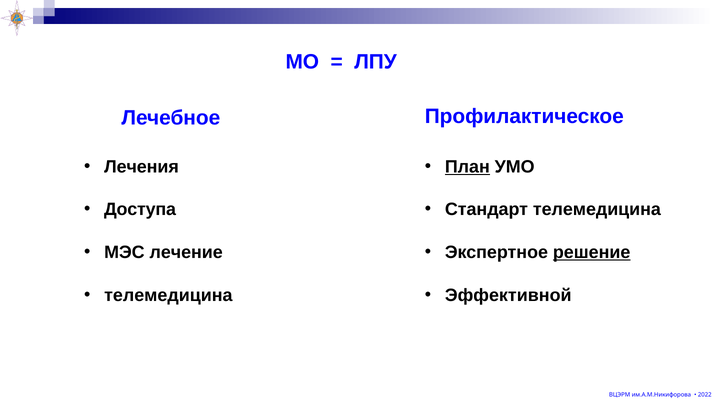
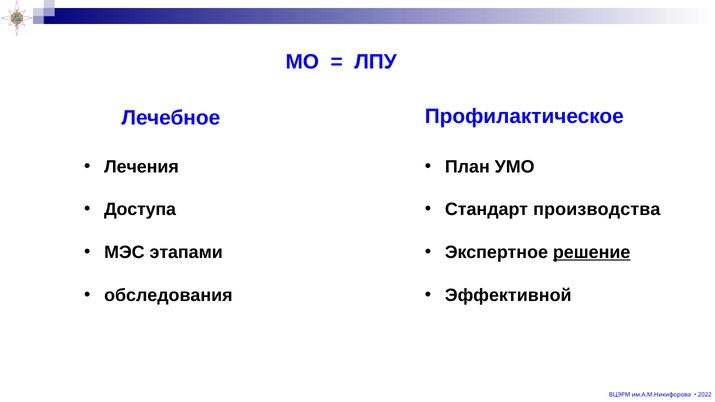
План underline: present -> none
Стандарт телемедицина: телемедицина -> производства
лечение: лечение -> этапами
телемедицина at (168, 295): телемедицина -> обследования
